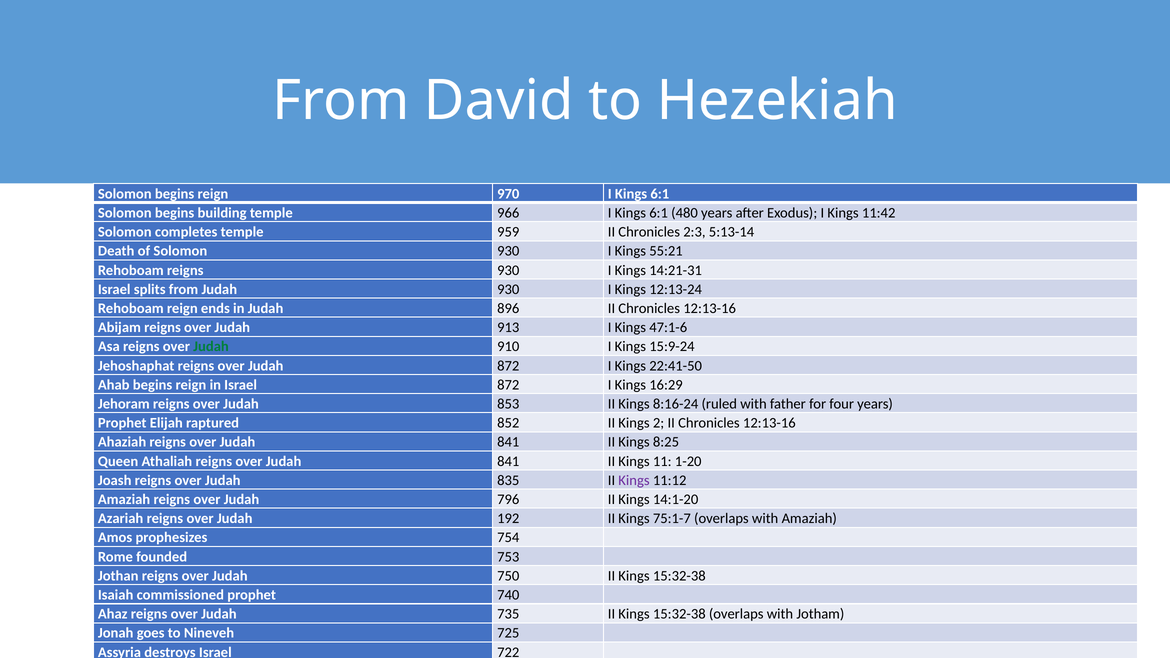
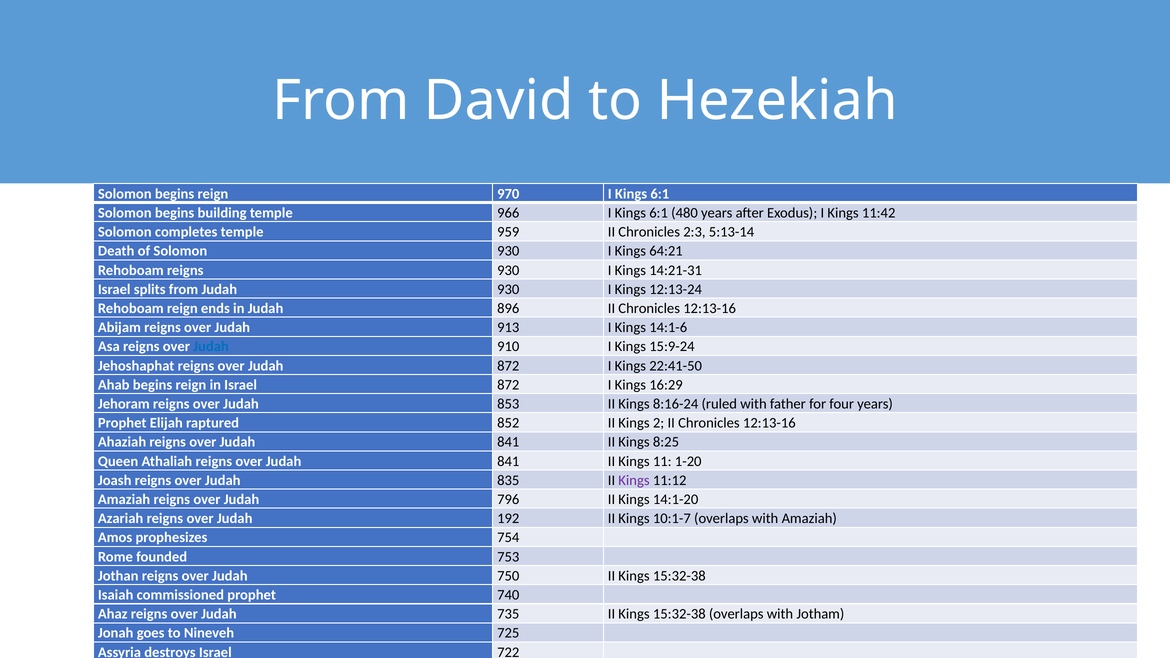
55:21: 55:21 -> 64:21
47:1-6: 47:1-6 -> 14:1-6
Judah at (211, 347) colour: green -> blue
75:1-7: 75:1-7 -> 10:1-7
